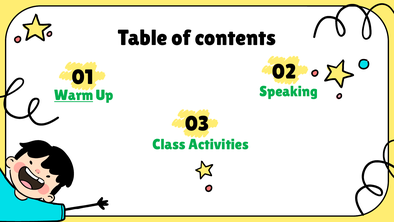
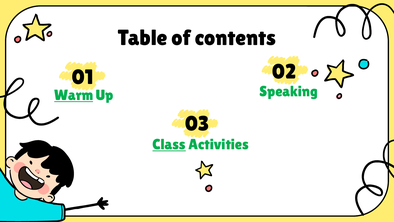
Class underline: none -> present
